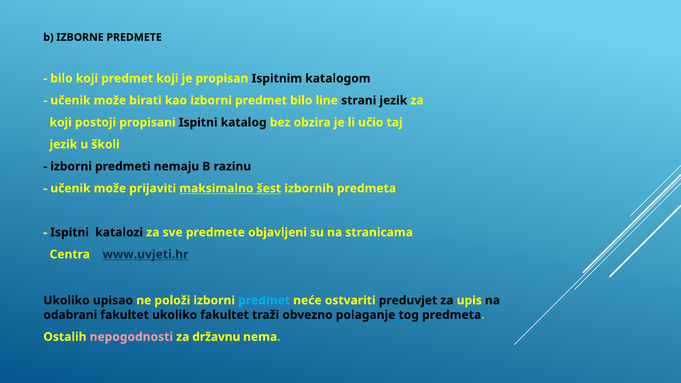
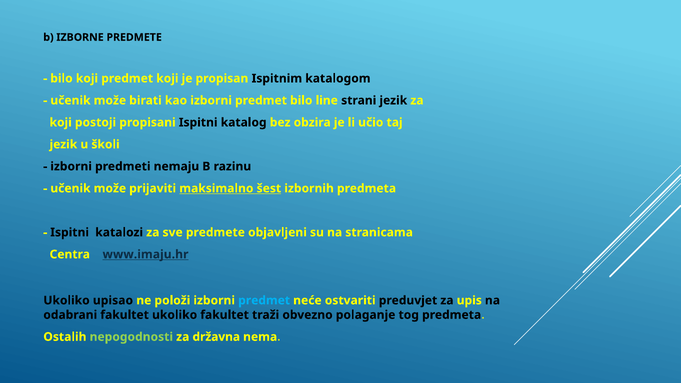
www.uvjeti.hr: www.uvjeti.hr -> www.imaju.hr
nepogodnosti colour: pink -> light green
državnu: državnu -> državna
